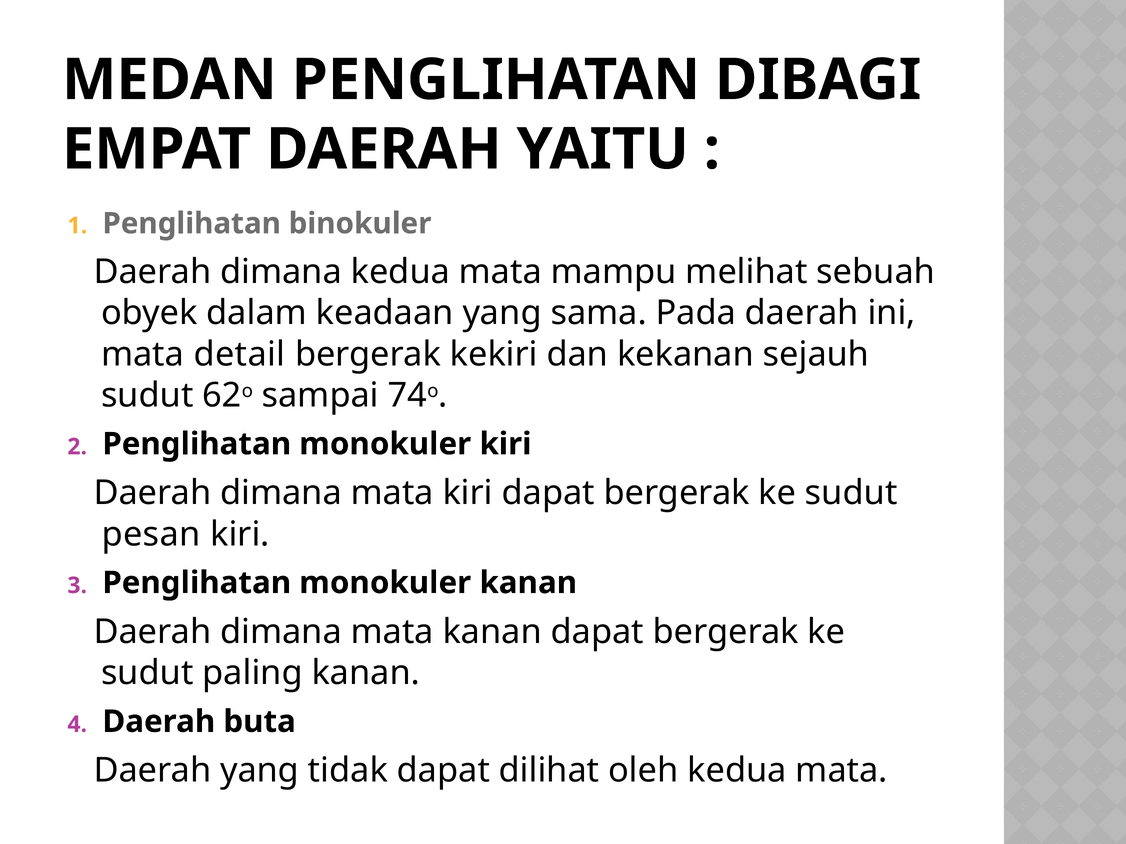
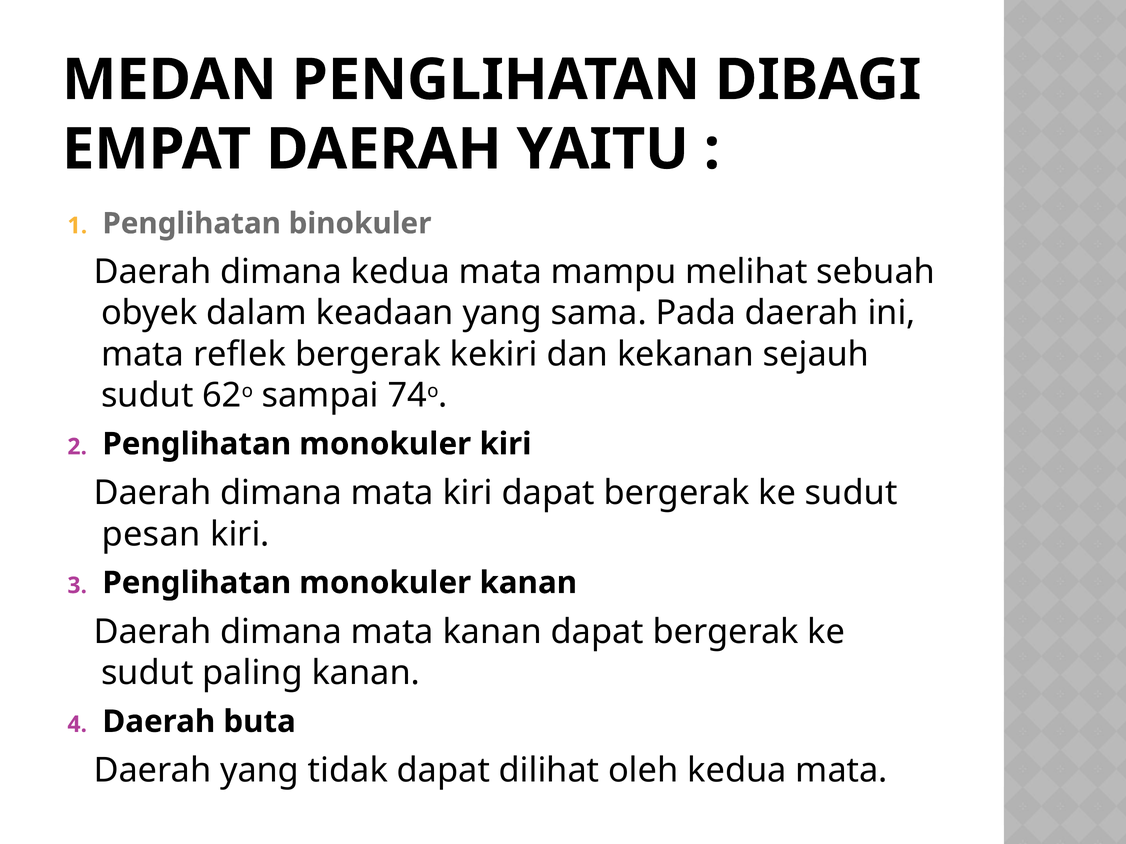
detail: detail -> reflek
